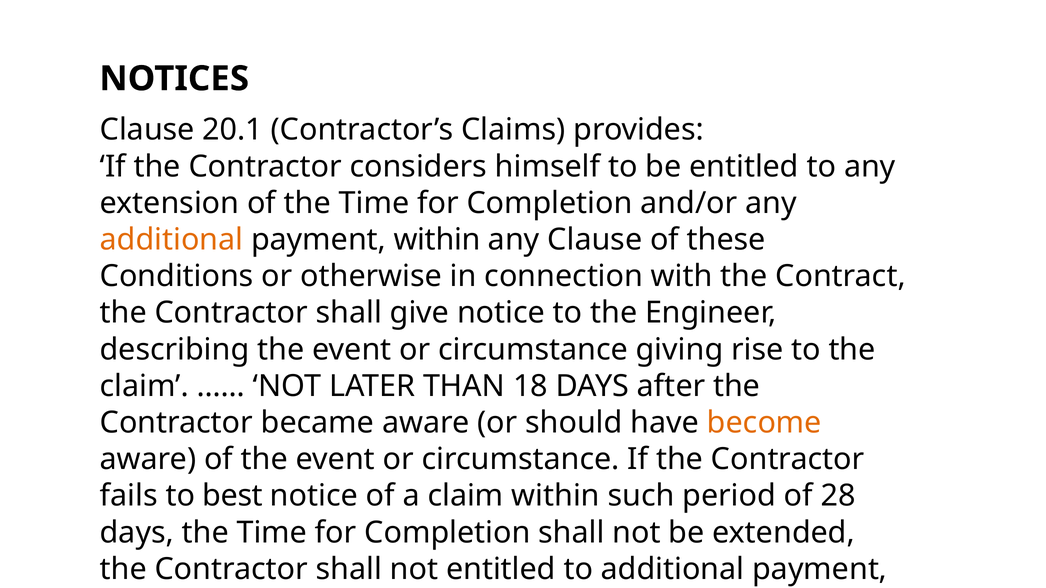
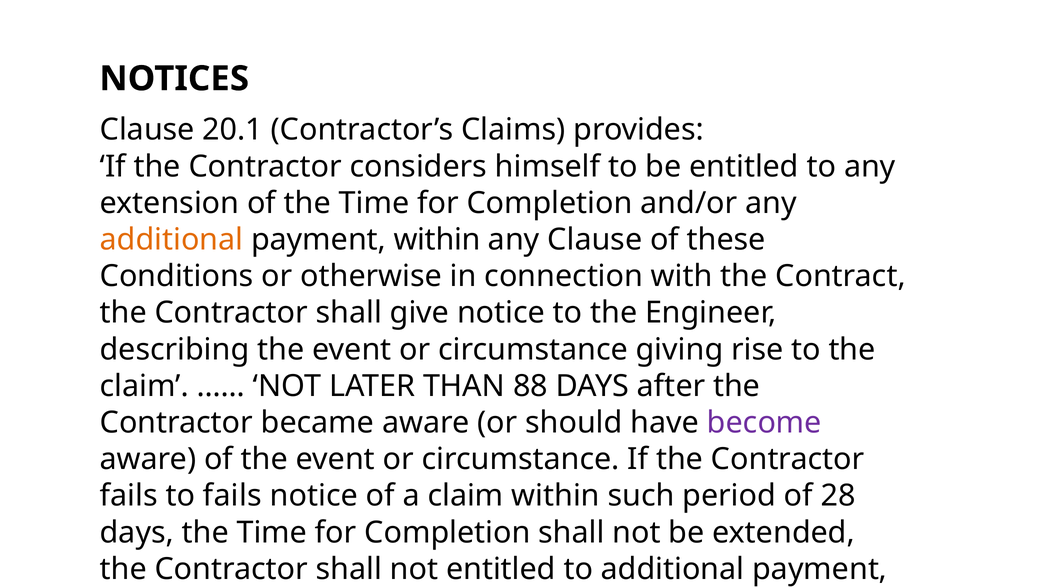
18: 18 -> 88
become colour: orange -> purple
to best: best -> fails
